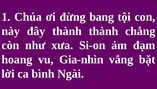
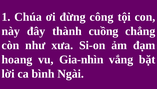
bang: bang -> công
thành thành: thành -> cuồng
